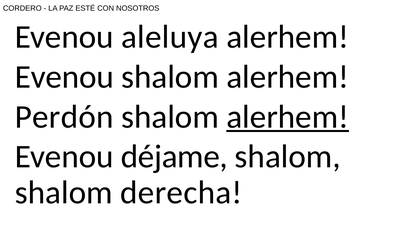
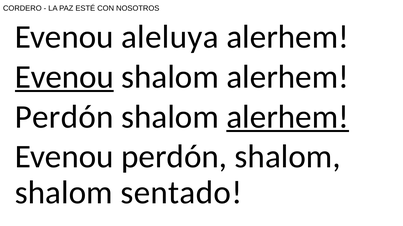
Evenou at (64, 77) underline: none -> present
Evenou déjame: déjame -> perdón
derecha: derecha -> sentado
